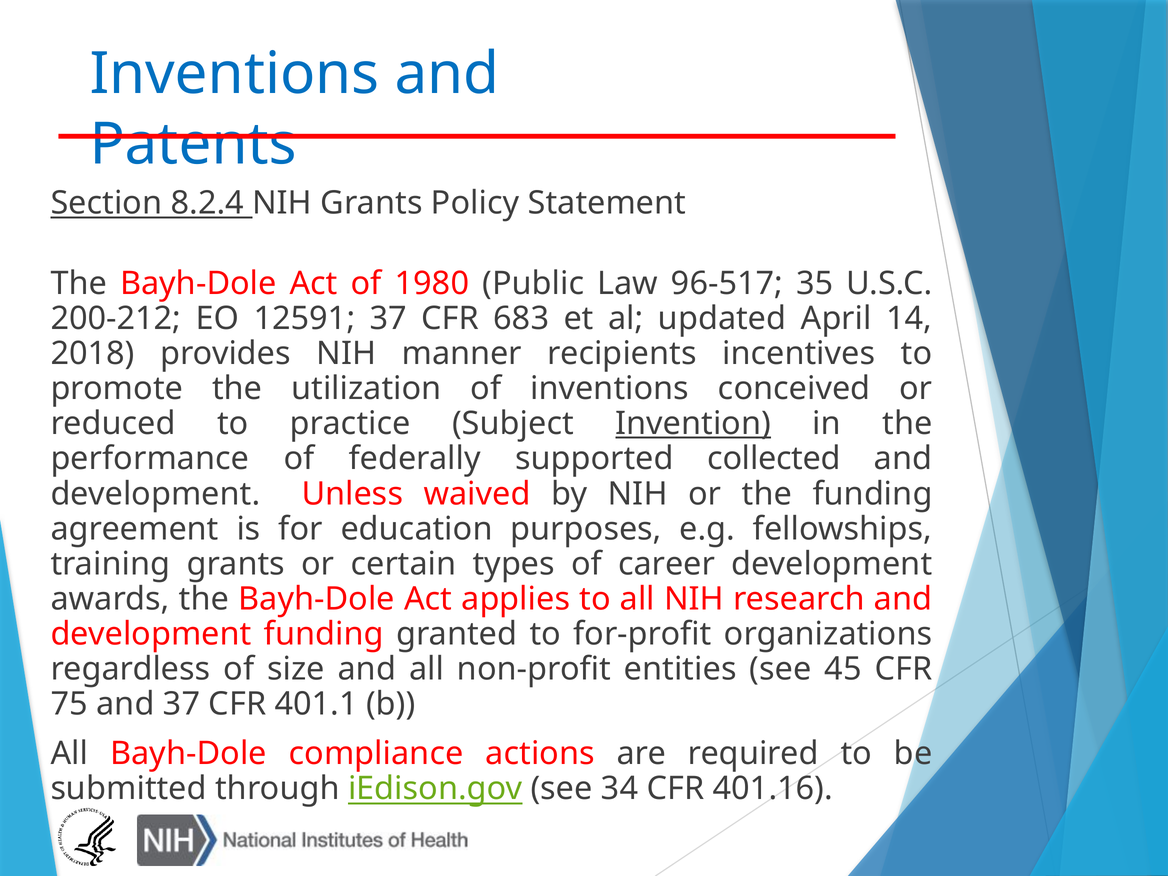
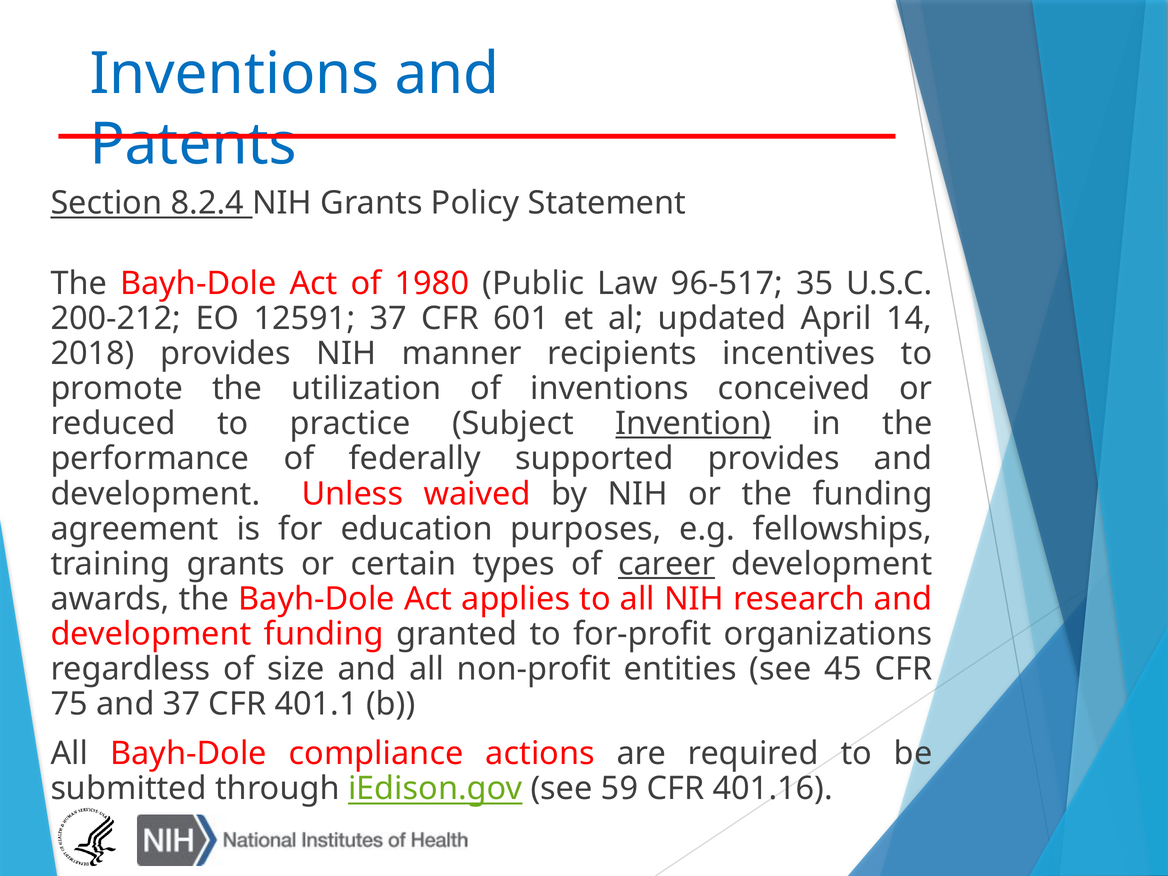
683: 683 -> 601
supported collected: collected -> provides
career underline: none -> present
34: 34 -> 59
